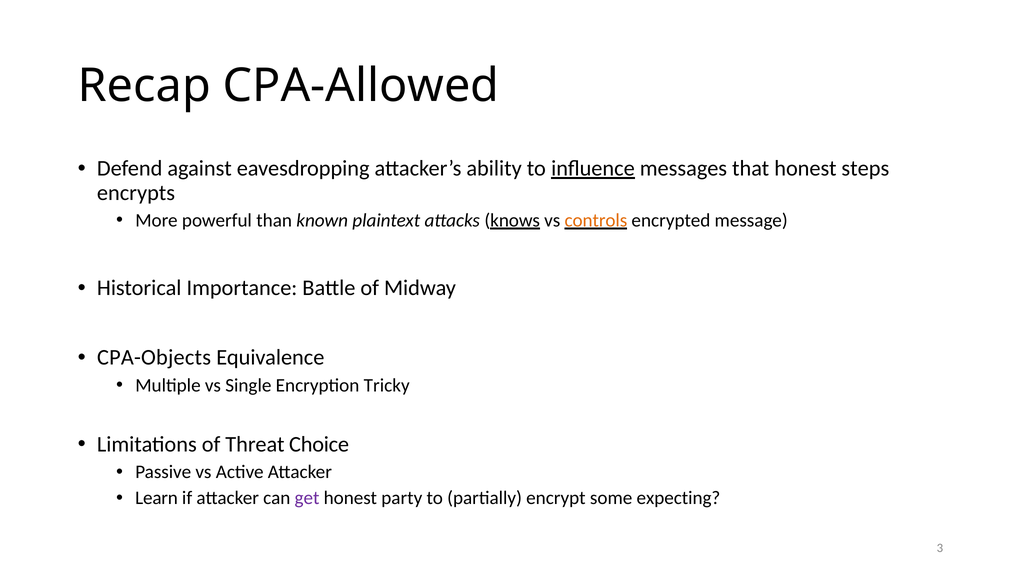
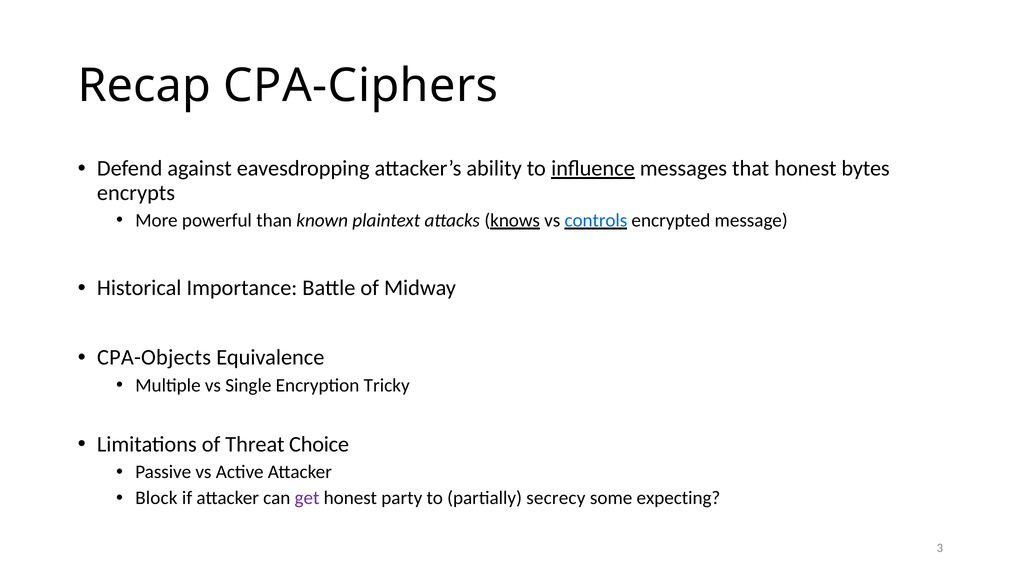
CPA-Allowed: CPA-Allowed -> CPA-Ciphers
steps: steps -> bytes
controls colour: orange -> blue
Learn: Learn -> Block
encrypt: encrypt -> secrecy
